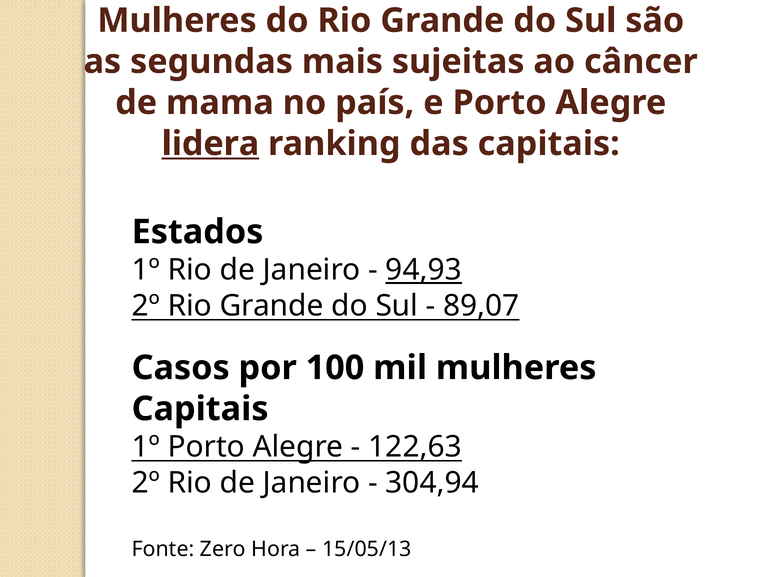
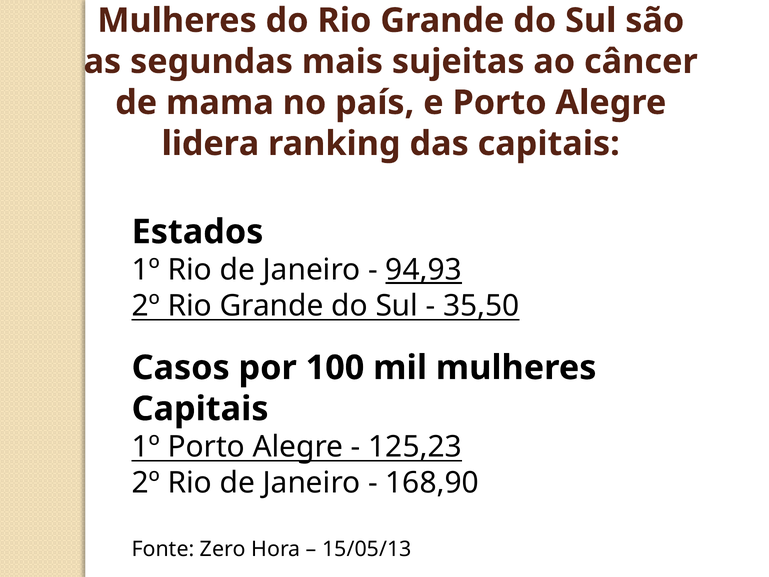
lidera underline: present -> none
89,07: 89,07 -> 35,50
122,63: 122,63 -> 125,23
304,94: 304,94 -> 168,90
